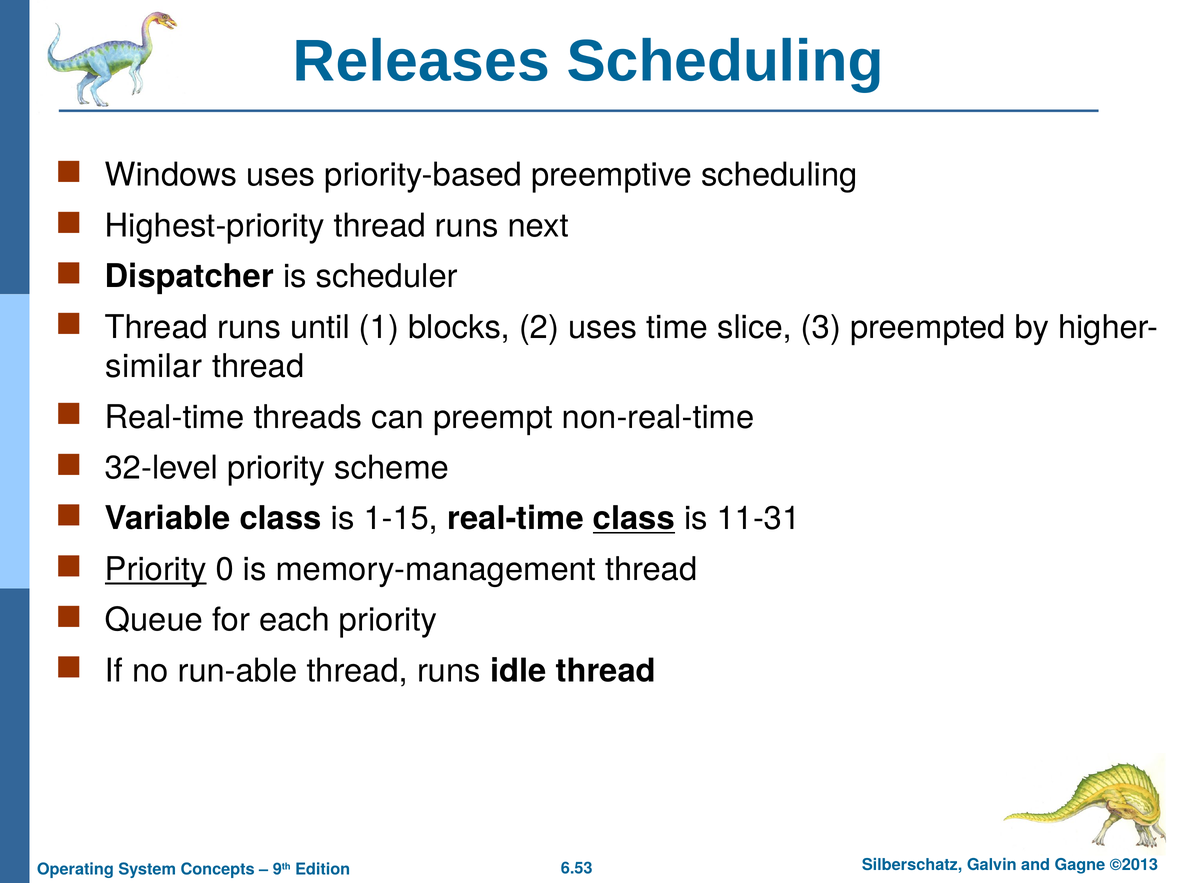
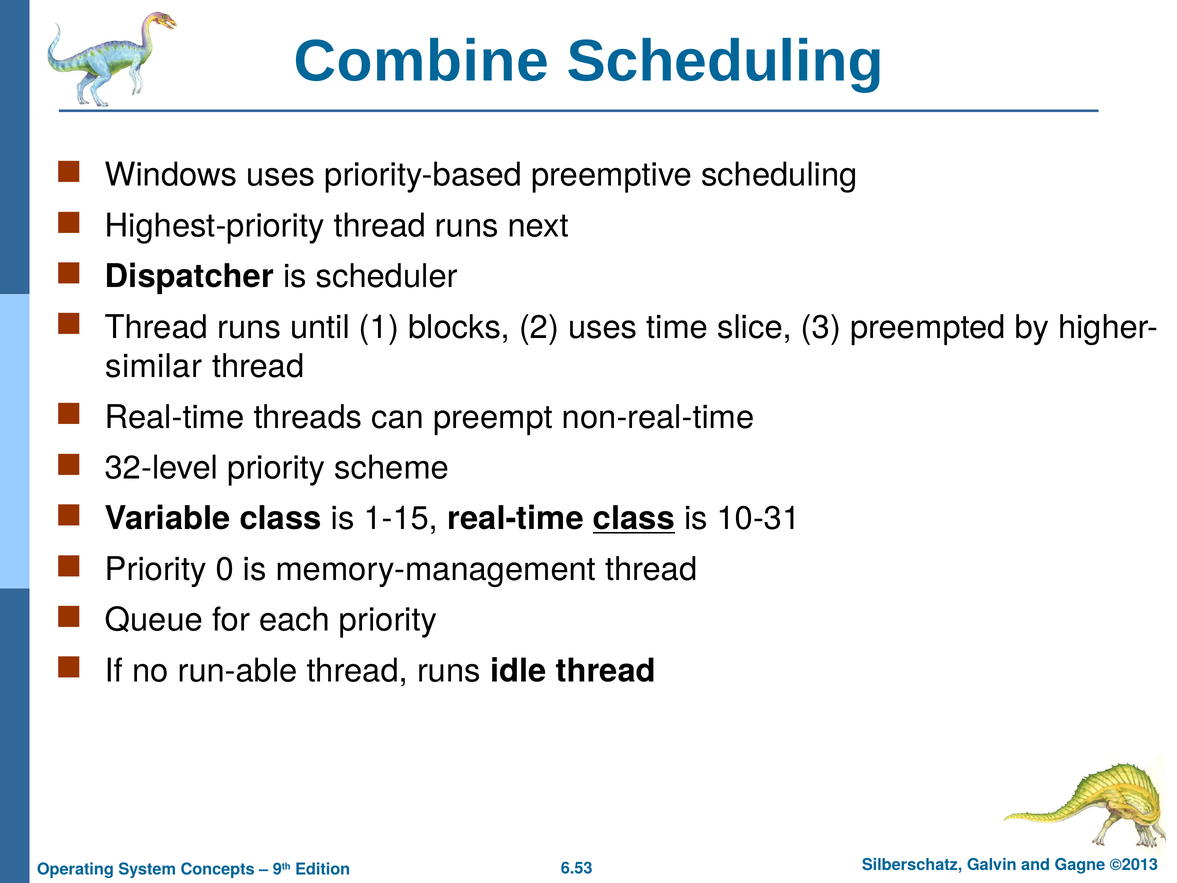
Releases: Releases -> Combine
11-31: 11-31 -> 10-31
Priority at (156, 569) underline: present -> none
